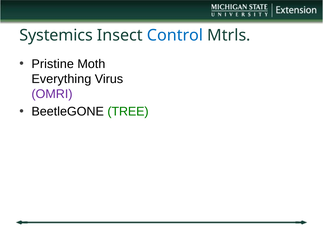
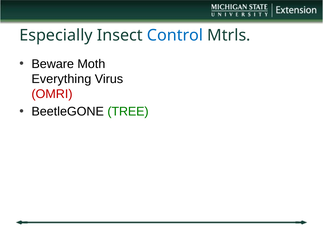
Systemics: Systemics -> Especially
Pristine: Pristine -> Beware
OMRI colour: purple -> red
